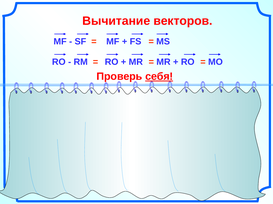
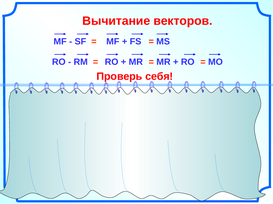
себя underline: present -> none
